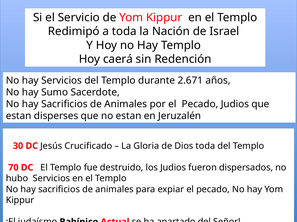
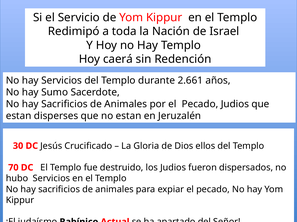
2.671: 2.671 -> 2.661
Dios toda: toda -> ellos
